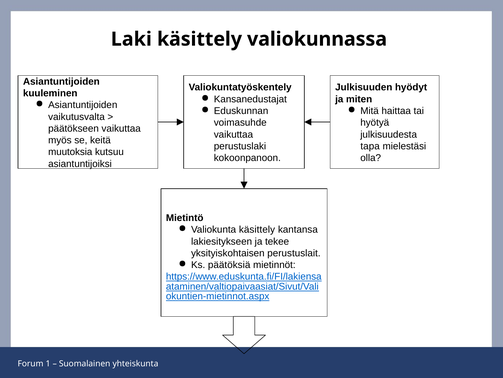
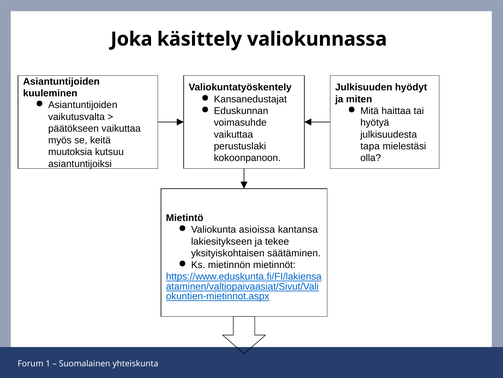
Laki: Laki -> Joka
Valiokunta käsittely: käsittely -> asioissa
perustuslait: perustuslait -> säätäminen
päätöksiä: päätöksiä -> mietinnön
